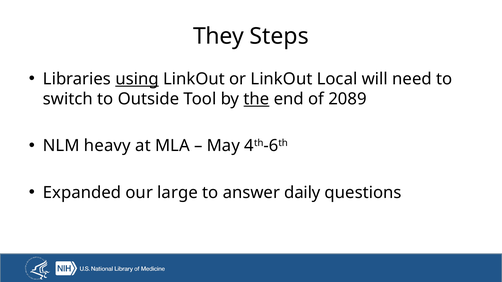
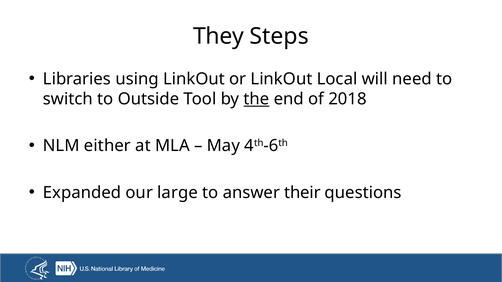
using underline: present -> none
2089: 2089 -> 2018
heavy: heavy -> either
daily: daily -> their
